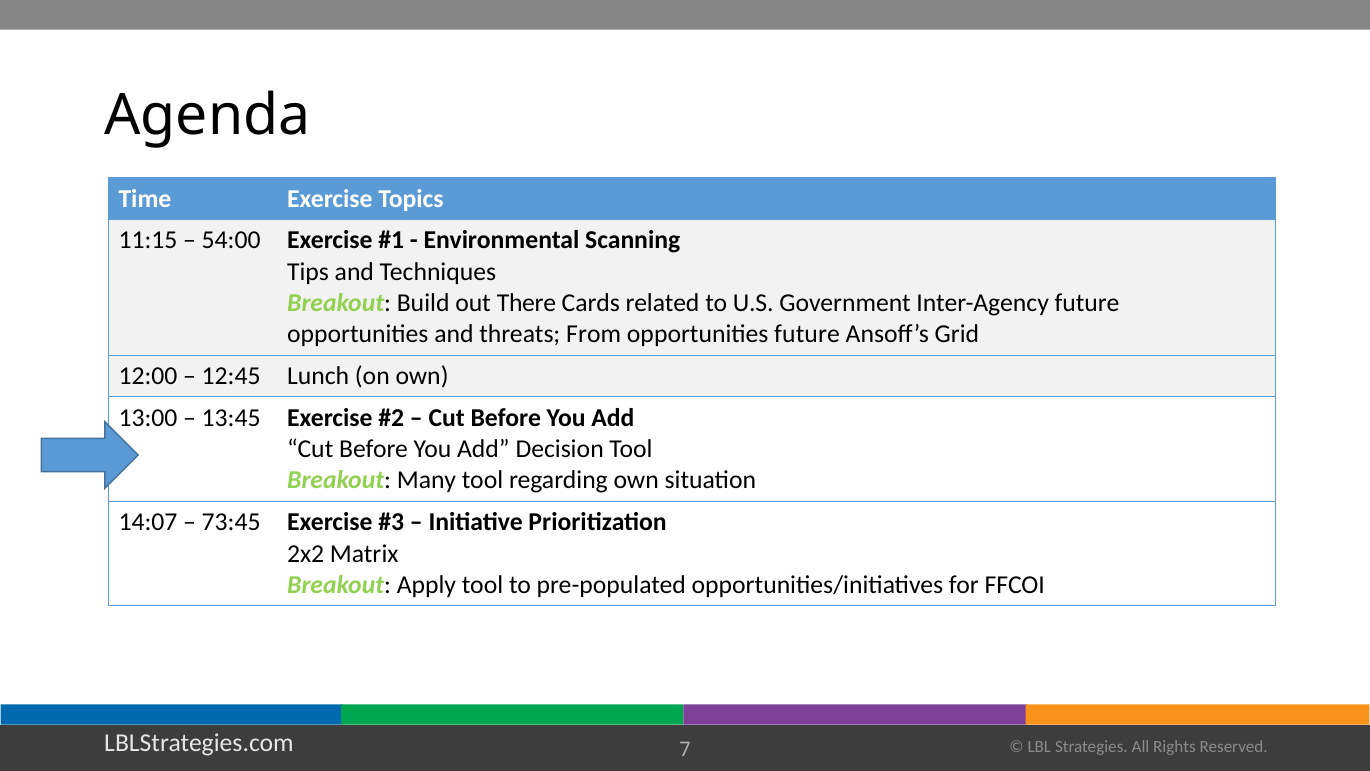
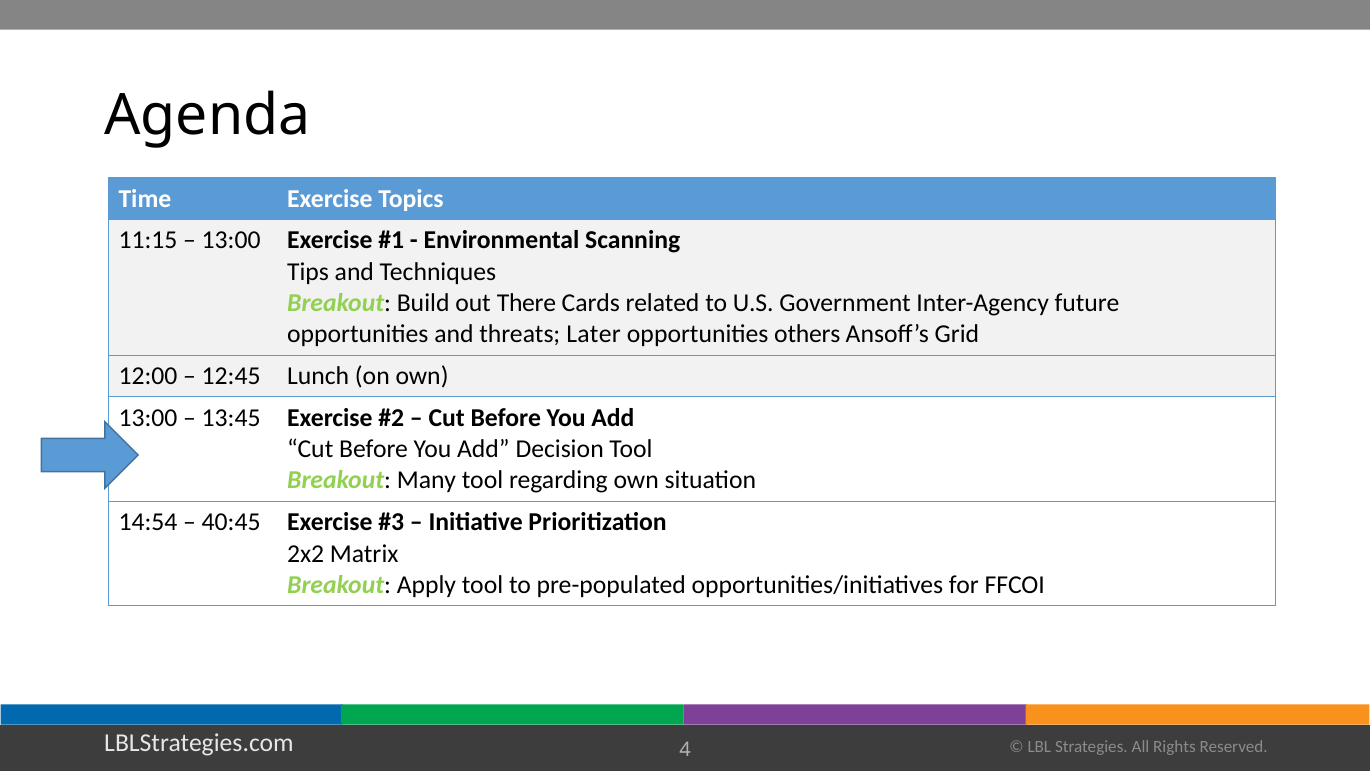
54:00 at (231, 240): 54:00 -> 13:00
From: From -> Later
opportunities future: future -> others
14:07: 14:07 -> 14:54
73:45: 73:45 -> 40:45
7: 7 -> 4
